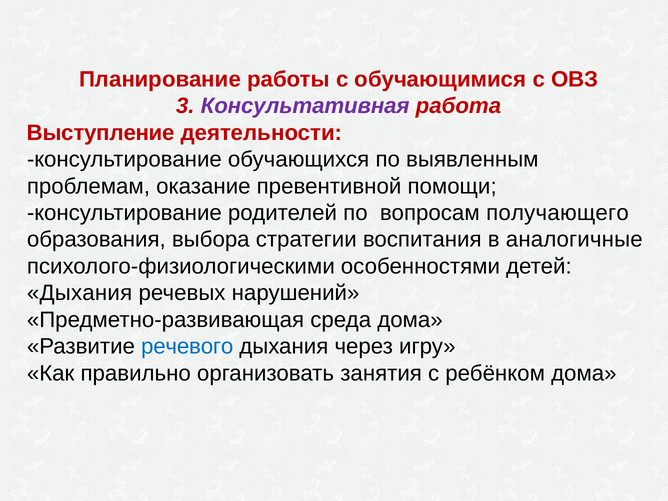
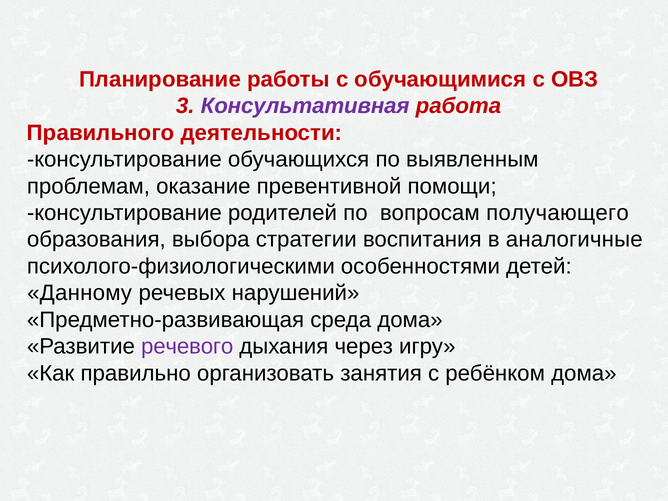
Выступление: Выступление -> Правильного
Дыхания at (80, 293): Дыхания -> Данному
речевого colour: blue -> purple
